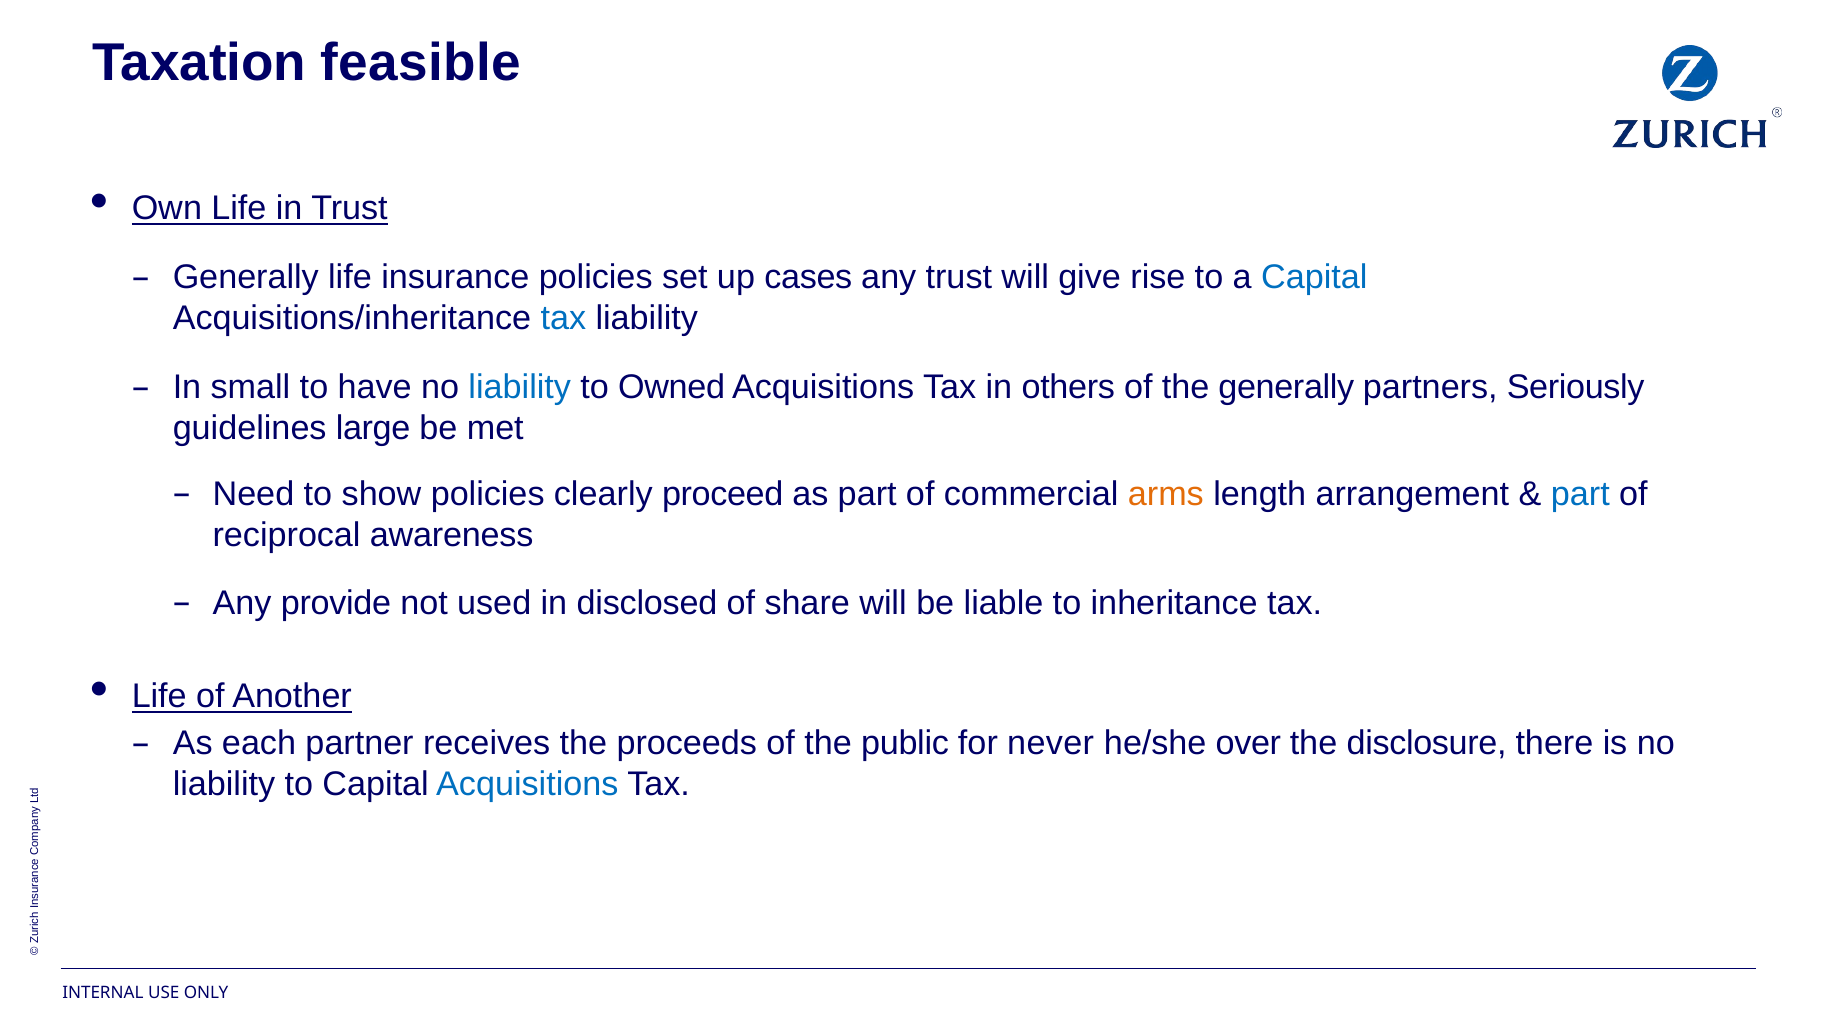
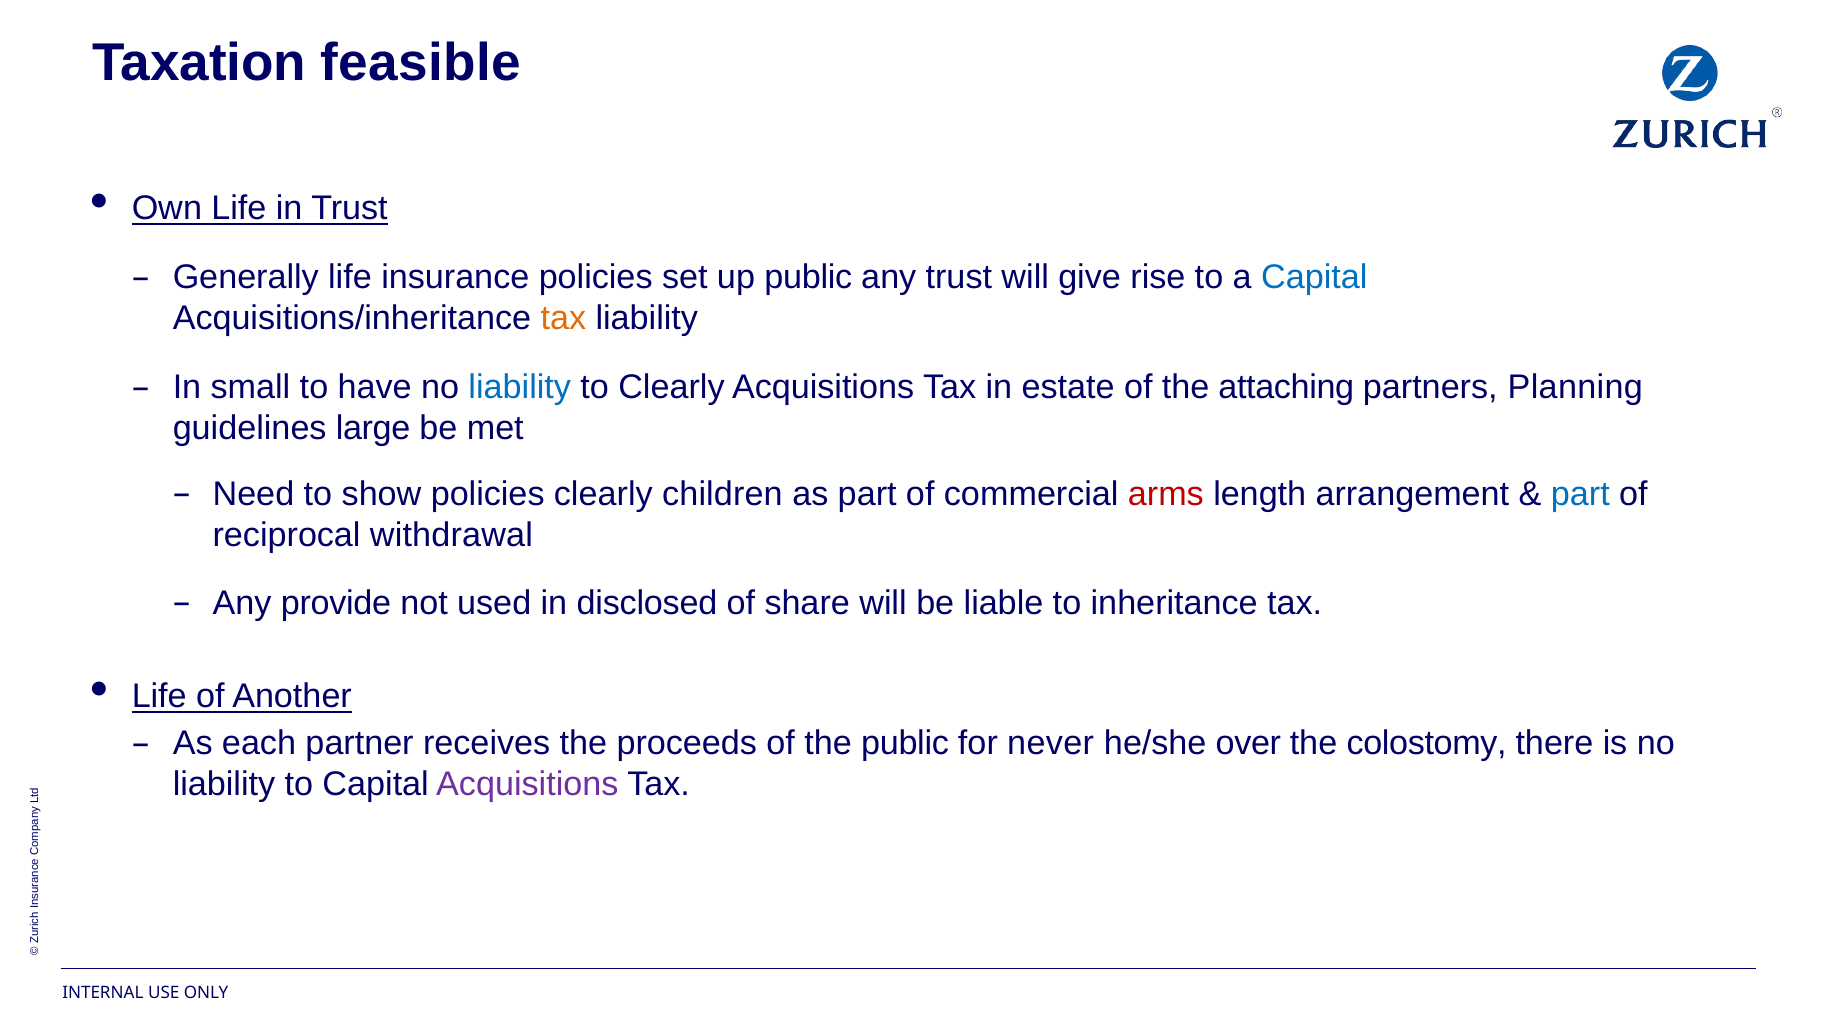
up cases: cases -> public
tax at (563, 318) colour: blue -> orange
to Owned: Owned -> Clearly
others: others -> estate
the generally: generally -> attaching
Seriously: Seriously -> Planning
proceed: proceed -> children
arms colour: orange -> red
awareness: awareness -> withdrawal
disclosure: disclosure -> colostomy
Acquisitions at (527, 784) colour: blue -> purple
